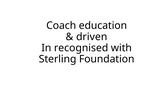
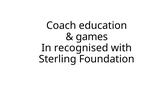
driven: driven -> games
